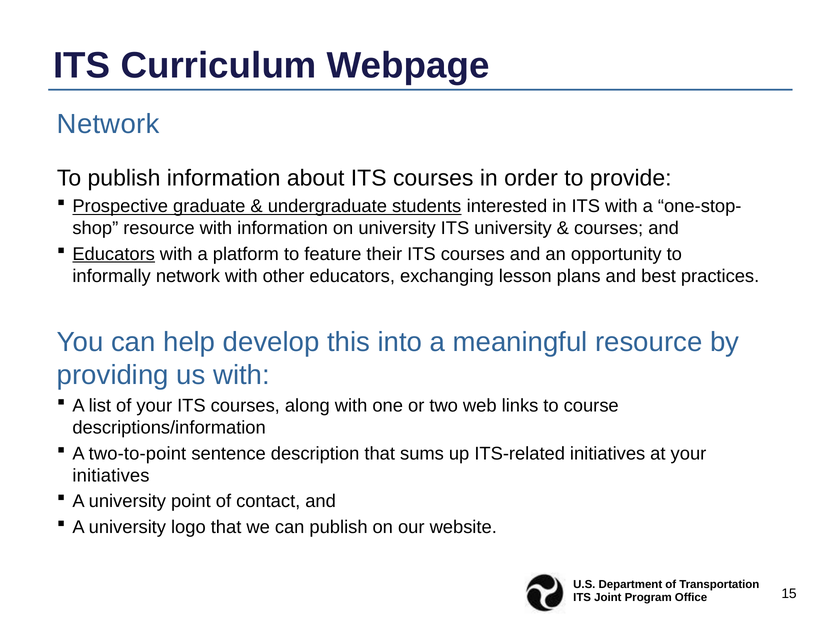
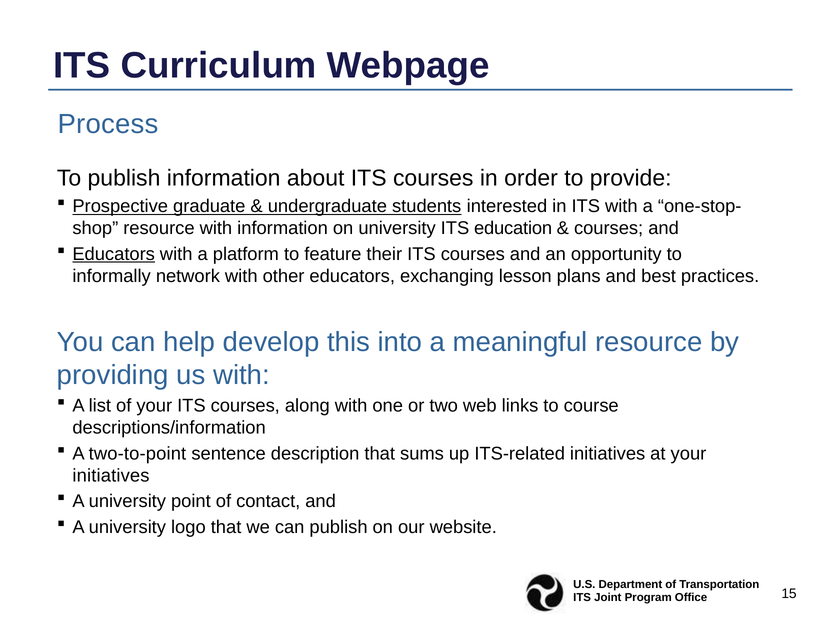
Network at (108, 124): Network -> Process
ITS university: university -> education
